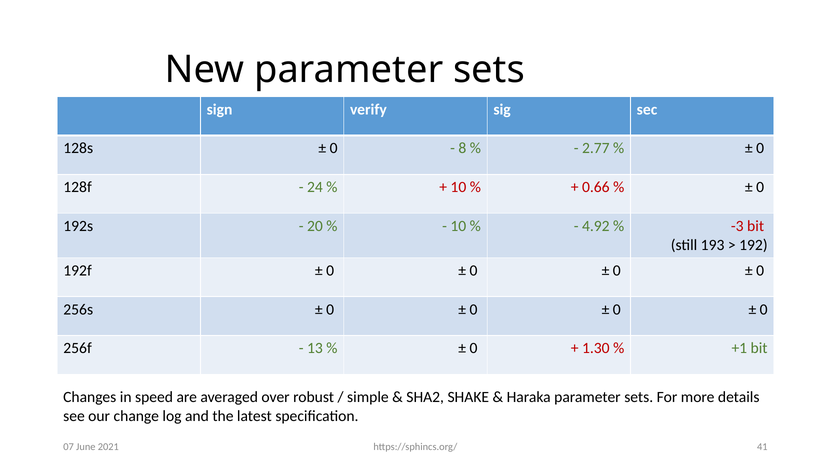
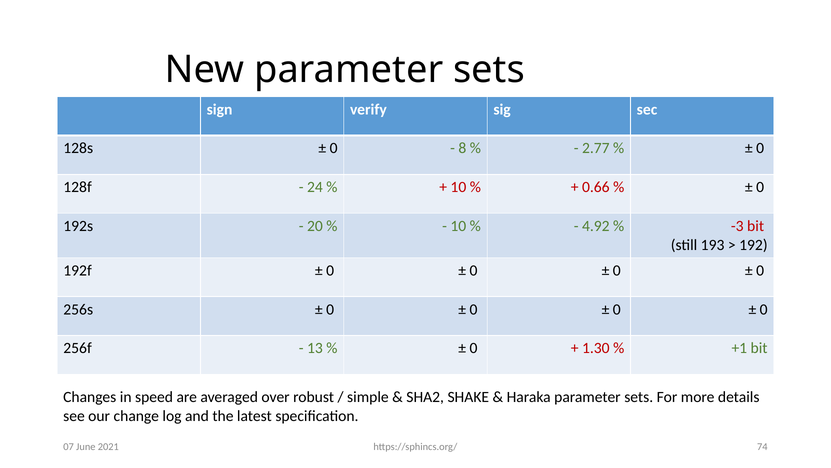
41: 41 -> 74
